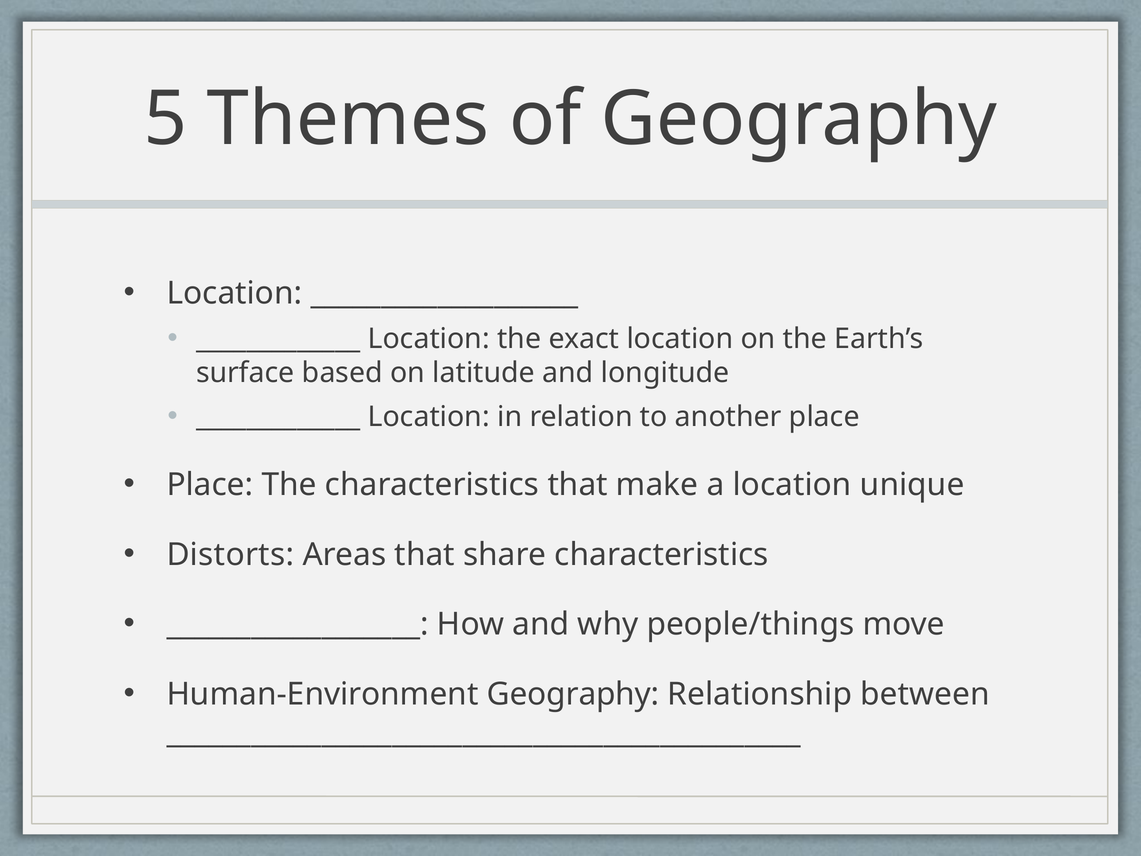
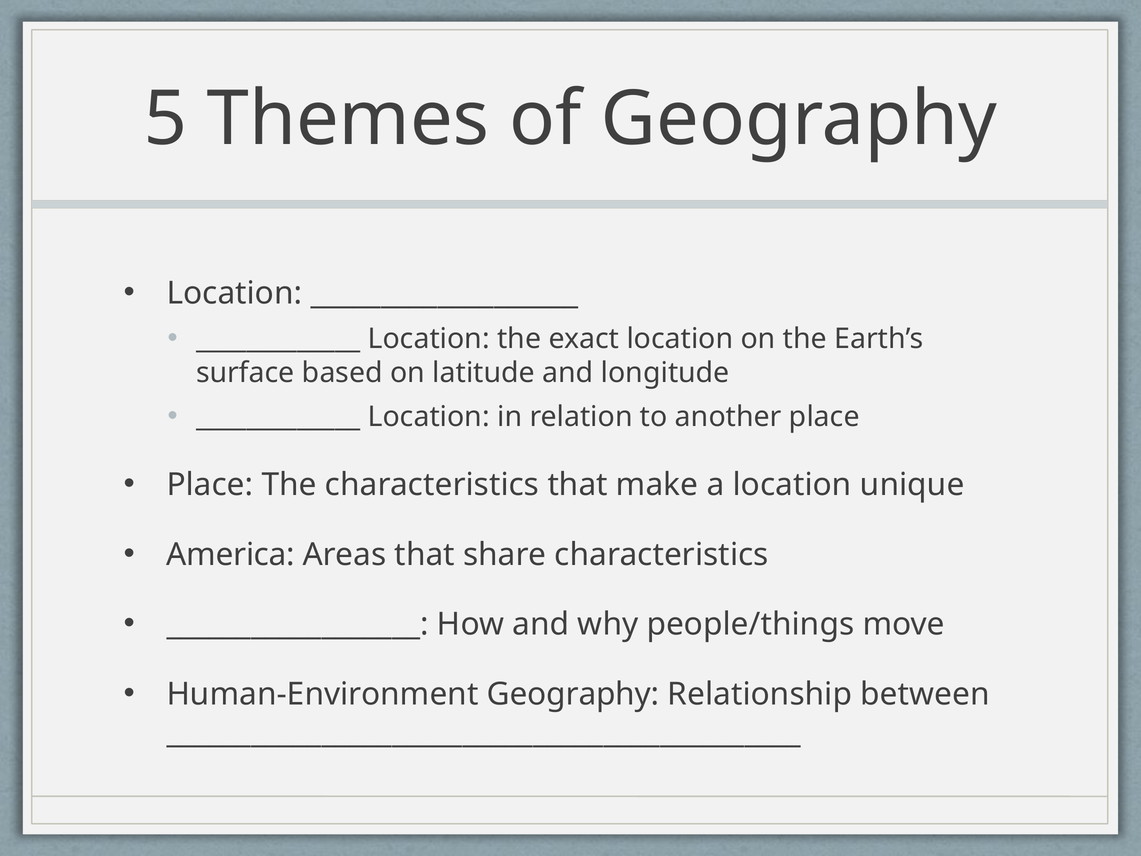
Distorts: Distorts -> America
